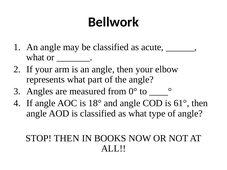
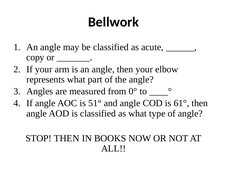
what at (35, 57): what -> copy
18°: 18° -> 51°
